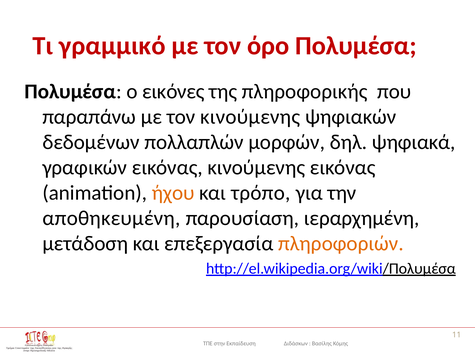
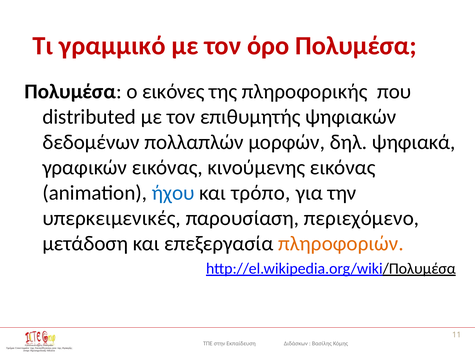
παραπάνω: παραπάνω -> distributed
τον κινούμενης: κινούμενης -> επιθυμητής
ήχου colour: orange -> blue
αποθηκευμένη: αποθηκευμένη -> υπερκειμενικές
ιεραρχημένη: ιεραρχημένη -> περιεχόμενο
